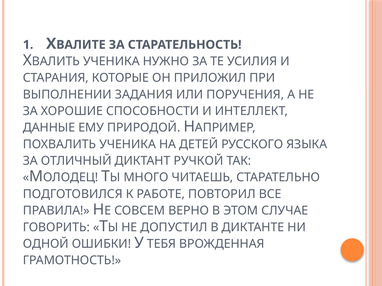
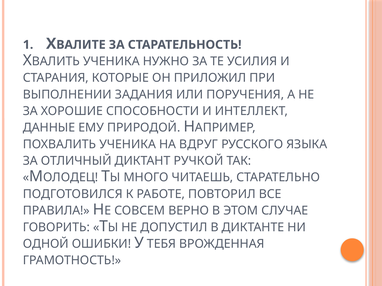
ДЕТЕЙ: ДЕТЕЙ -> ВДРУГ
